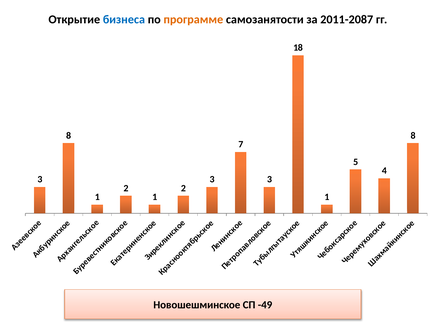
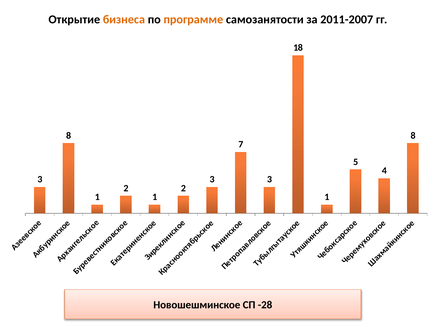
бизнеса colour: blue -> orange
2011-2087: 2011-2087 -> 2011-2007
-49: -49 -> -28
